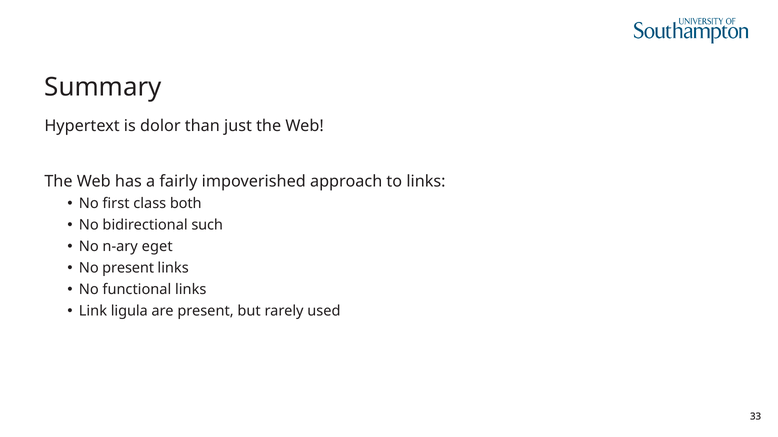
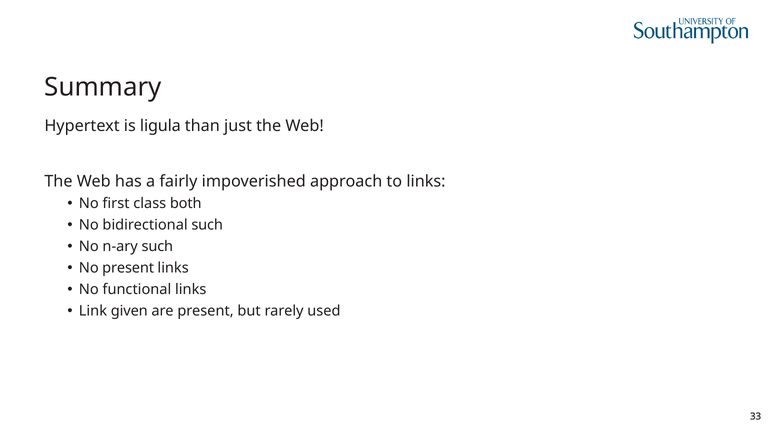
dolor: dolor -> ligula
n-ary eget: eget -> such
ligula: ligula -> given
